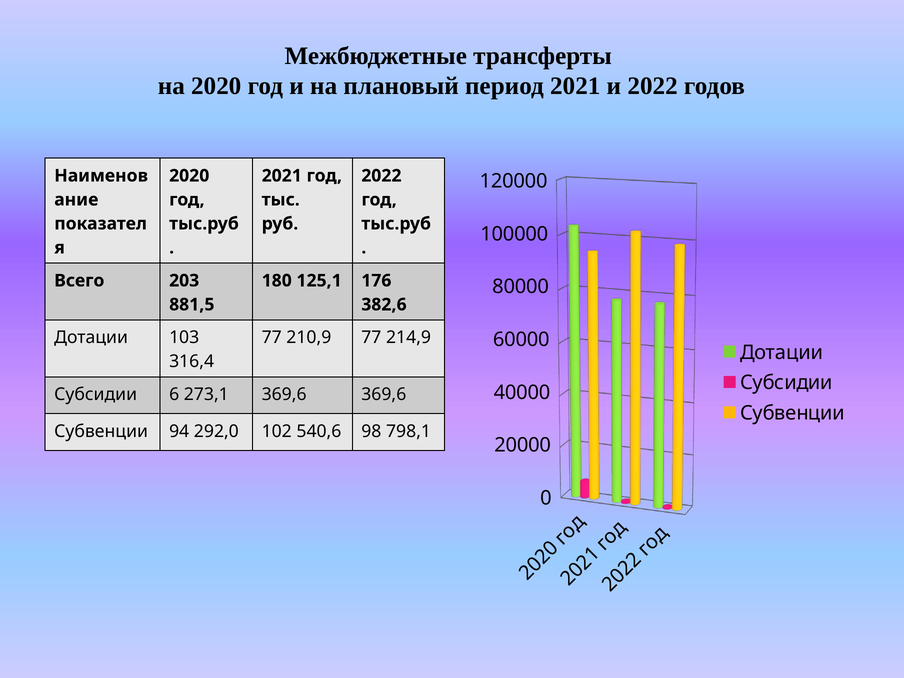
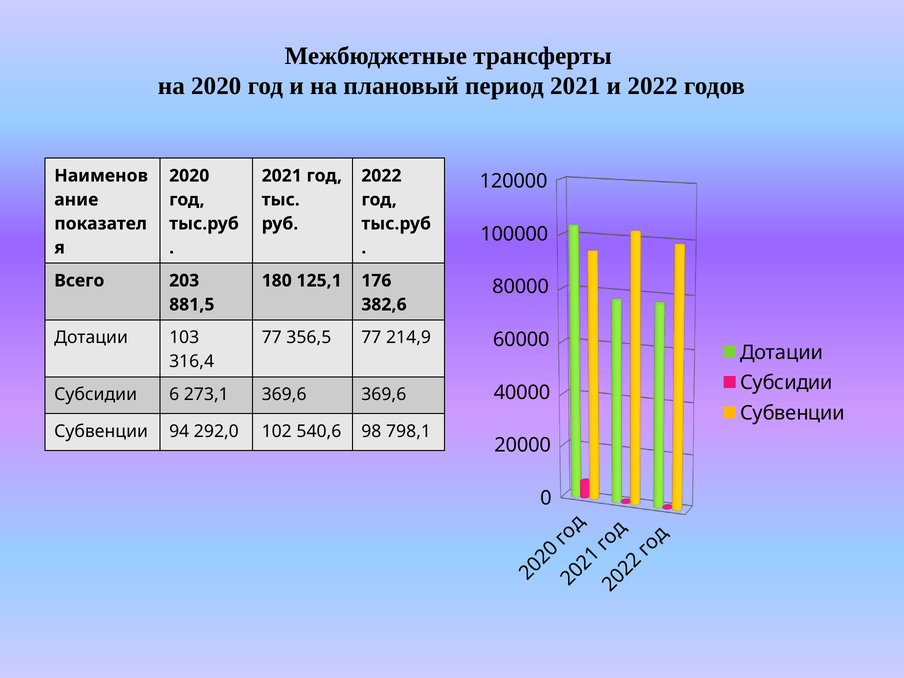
210,9: 210,9 -> 356,5
